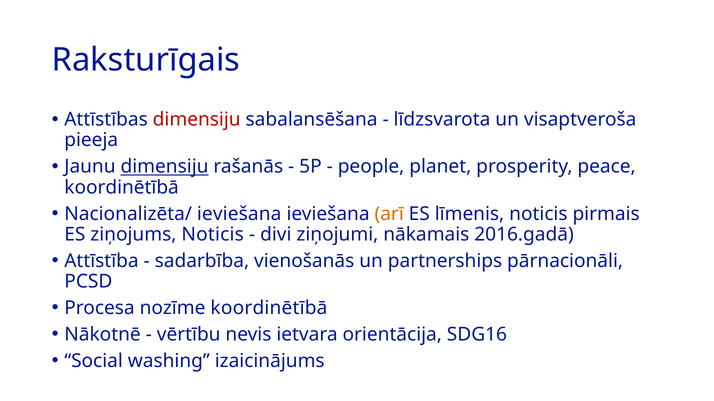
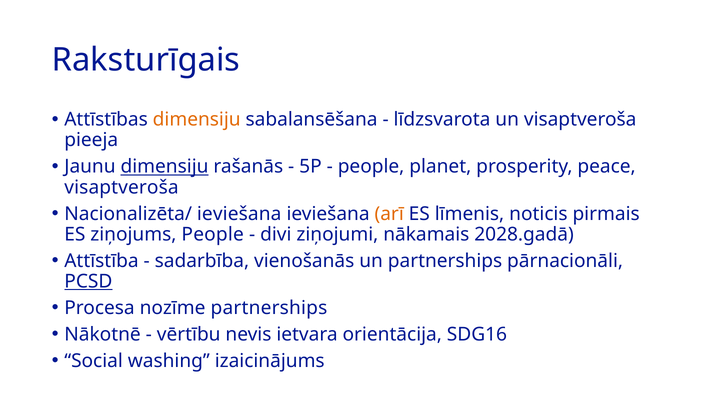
dimensiju at (197, 120) colour: red -> orange
koordinētībā at (122, 188): koordinētībā -> visaptveroša
ziņojums Noticis: Noticis -> People
2016.gadā: 2016.gadā -> 2028.gadā
PCSD underline: none -> present
nozīme koordinētībā: koordinētībā -> partnerships
